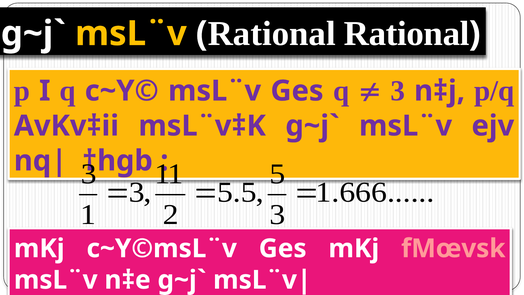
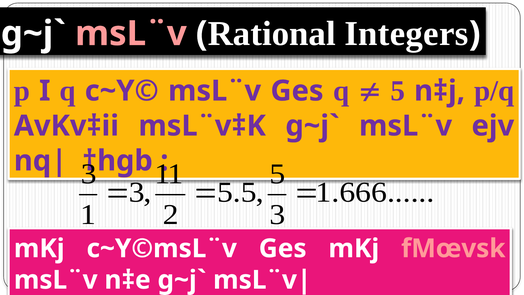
msL¨v at (131, 34) colour: yellow -> pink
Rational Rational: Rational -> Integers
3 at (398, 91): 3 -> 5
